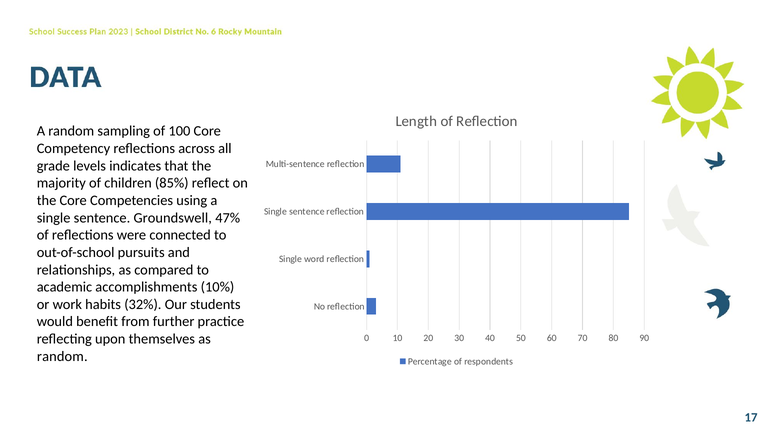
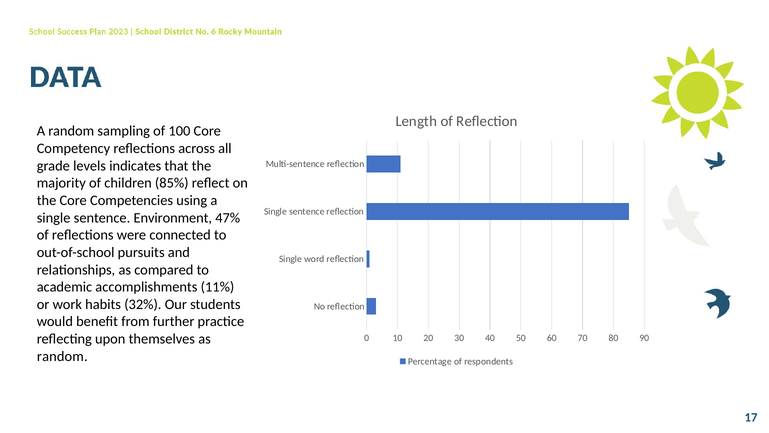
Groundswell: Groundswell -> Environment
10%: 10% -> 11%
